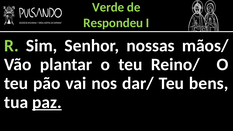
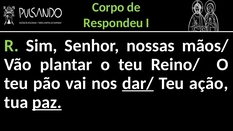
Verde: Verde -> Corpo
dar/ underline: none -> present
bens: bens -> ação
